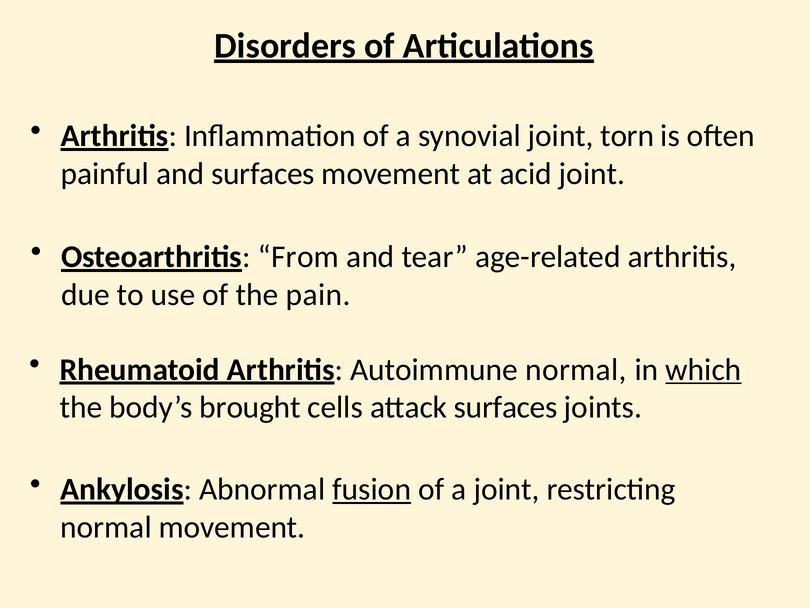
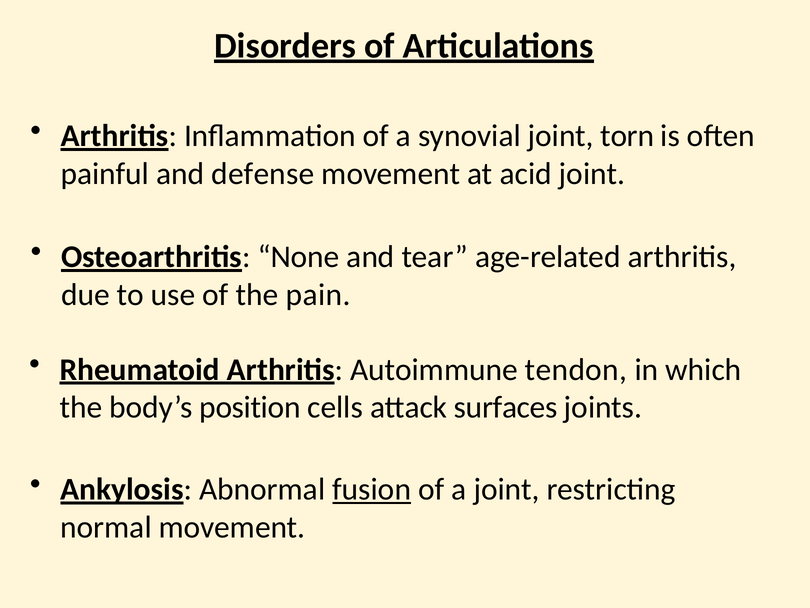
and surfaces: surfaces -> defense
From: From -> None
Autoimmune normal: normal -> tendon
which underline: present -> none
brought: brought -> position
